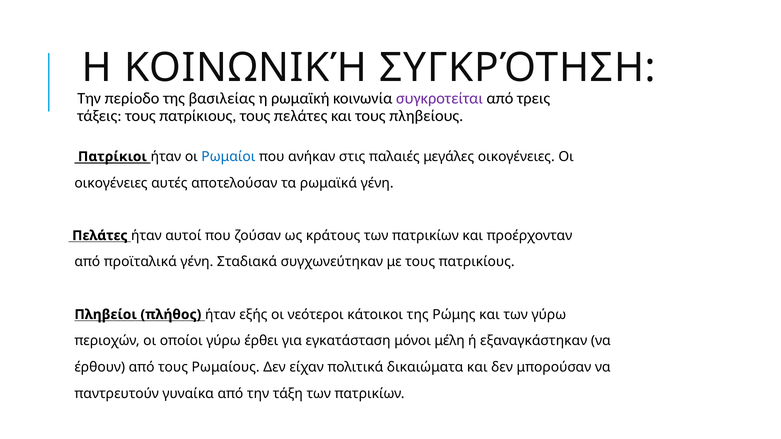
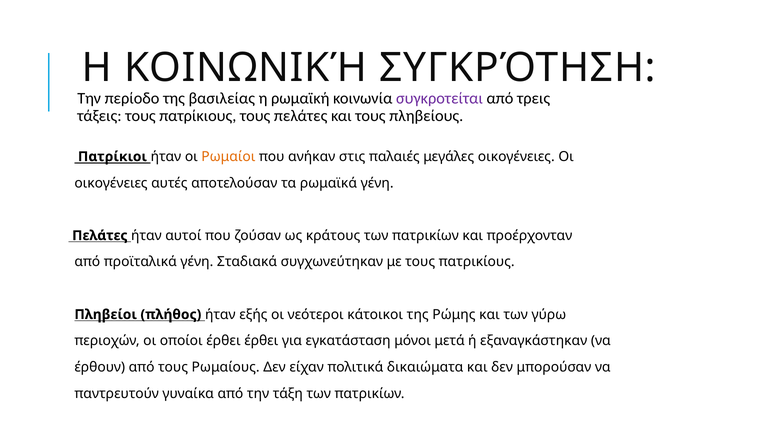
Ρωμαίοι colour: blue -> orange
οποίοι γύρω: γύρω -> έρθει
μέλη: μέλη -> μετά
